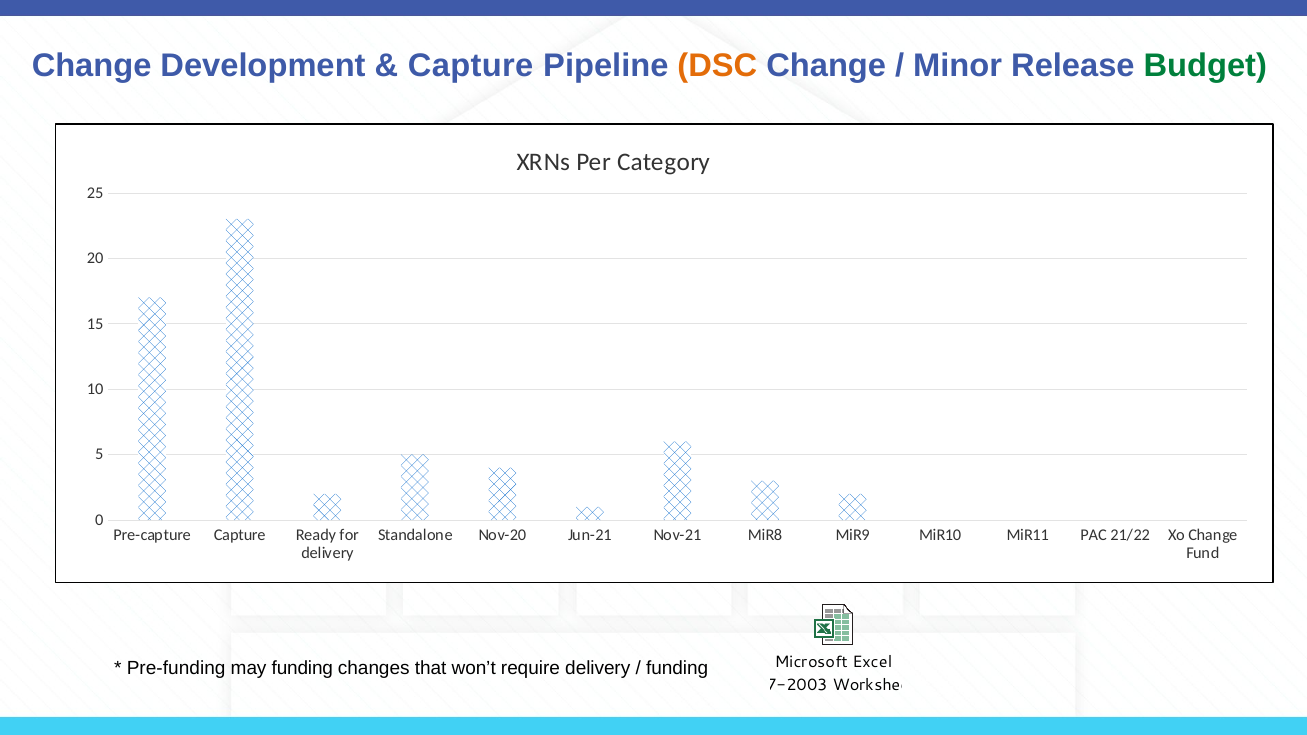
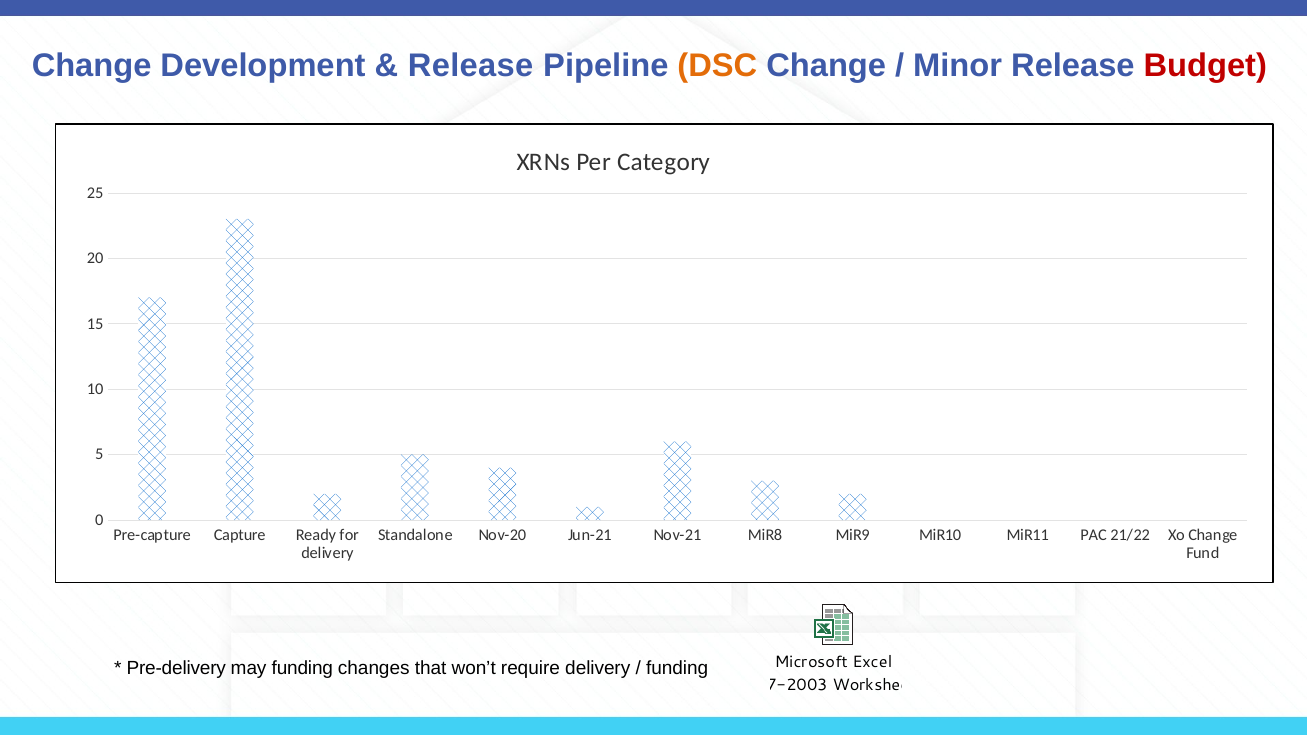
Capture at (471, 65): Capture -> Release
Budget colour: green -> red
Pre-funding: Pre-funding -> Pre-delivery
